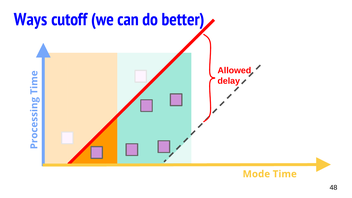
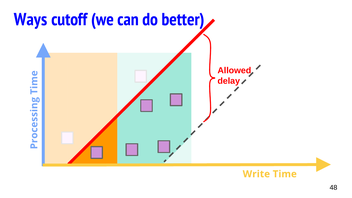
Mode: Mode -> Write
